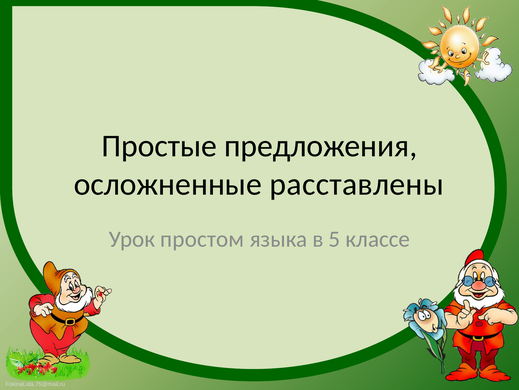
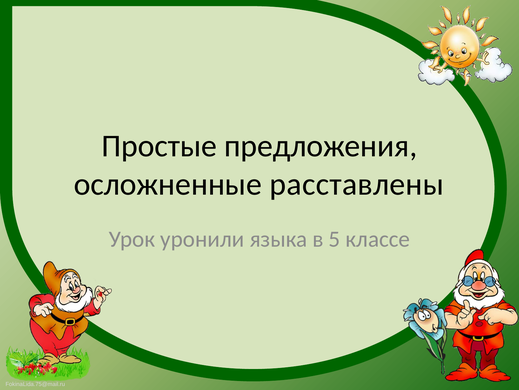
простом: простом -> уронили
